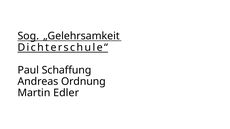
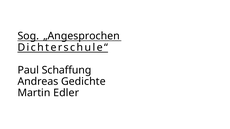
„Gelehrsamkeit: „Gelehrsamkeit -> „Angesprochen
Ordnung: Ordnung -> Gedichte
